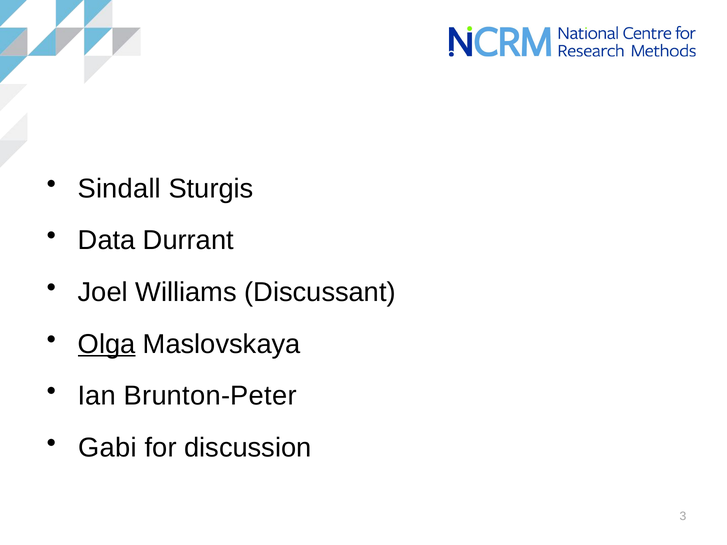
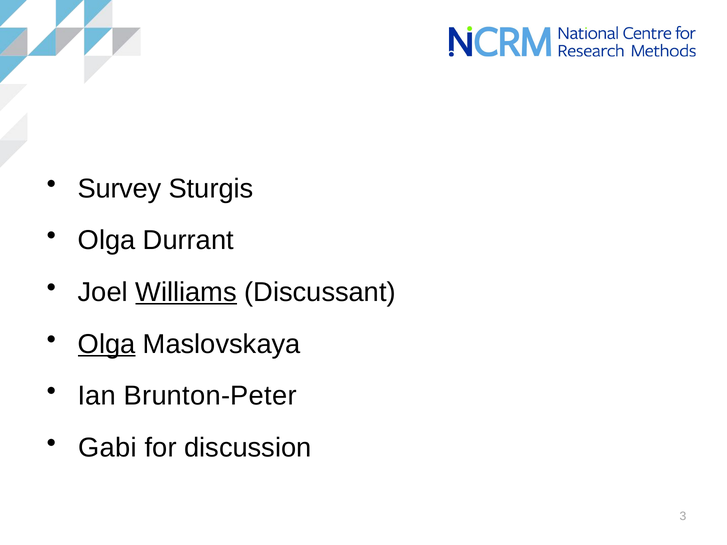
Sindall: Sindall -> Survey
Data at (107, 240): Data -> Olga
Williams underline: none -> present
